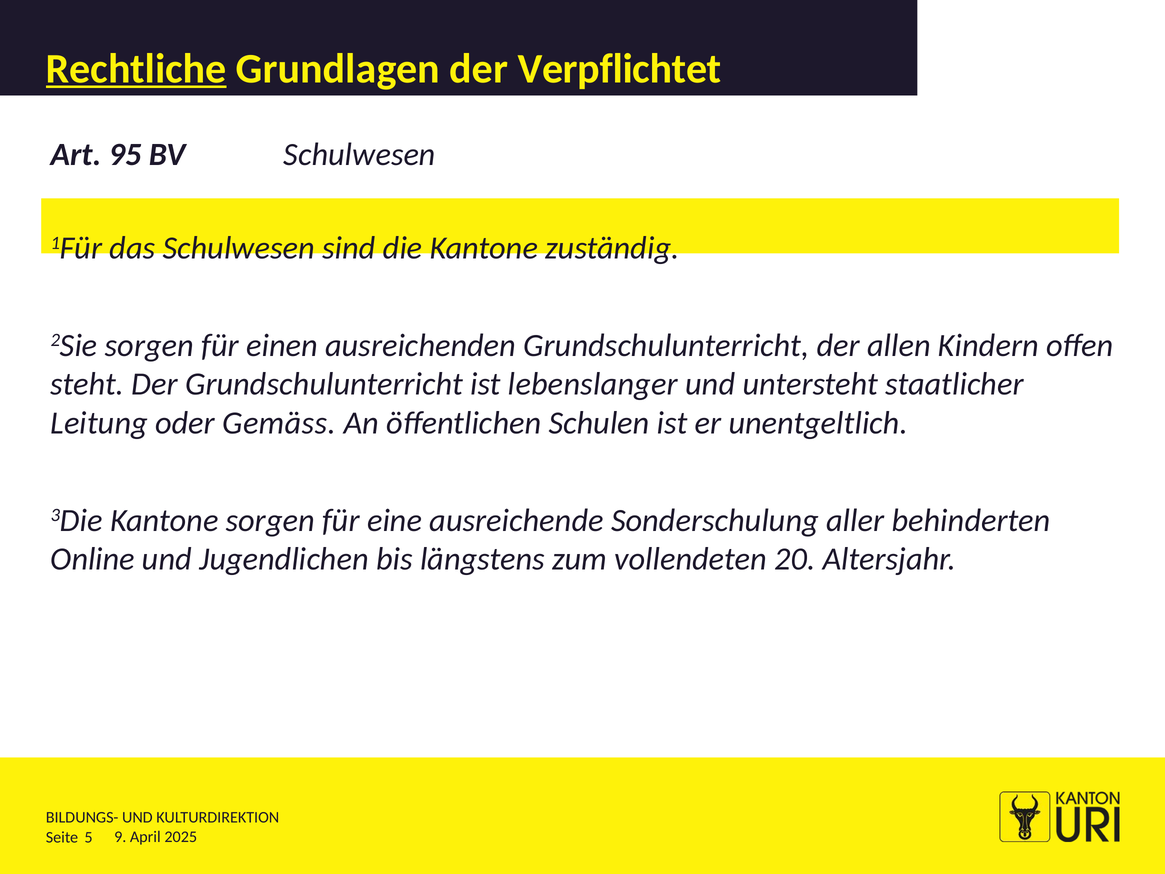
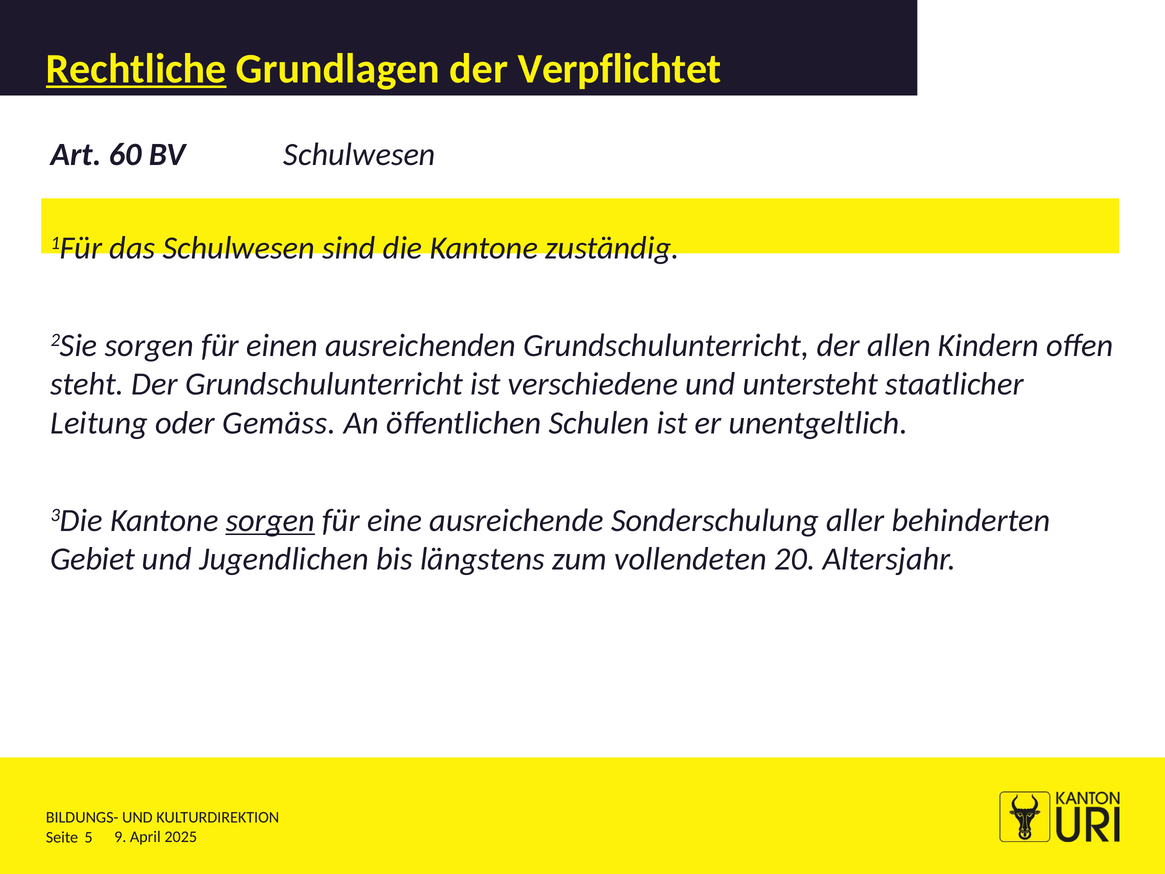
95: 95 -> 60
lebenslanger: lebenslanger -> verschiedene
sorgen at (270, 520) underline: none -> present
Online: Online -> Gebiet
